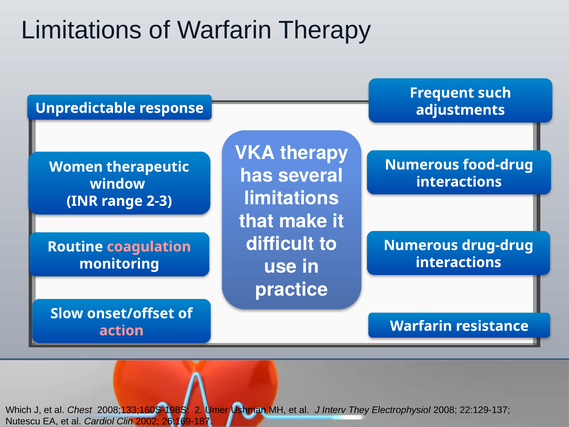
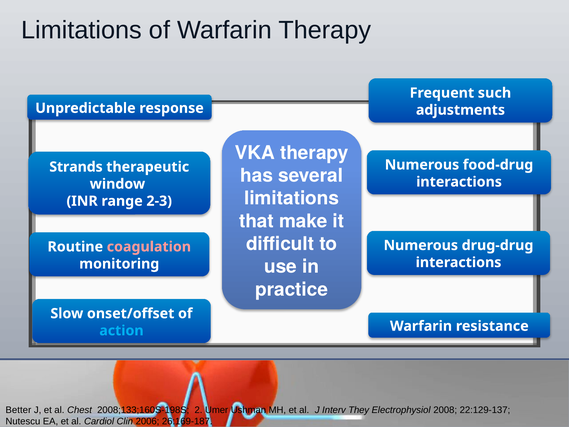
Women: Women -> Strands
action colour: pink -> light blue
Which: Which -> Better
2002: 2002 -> 2006
